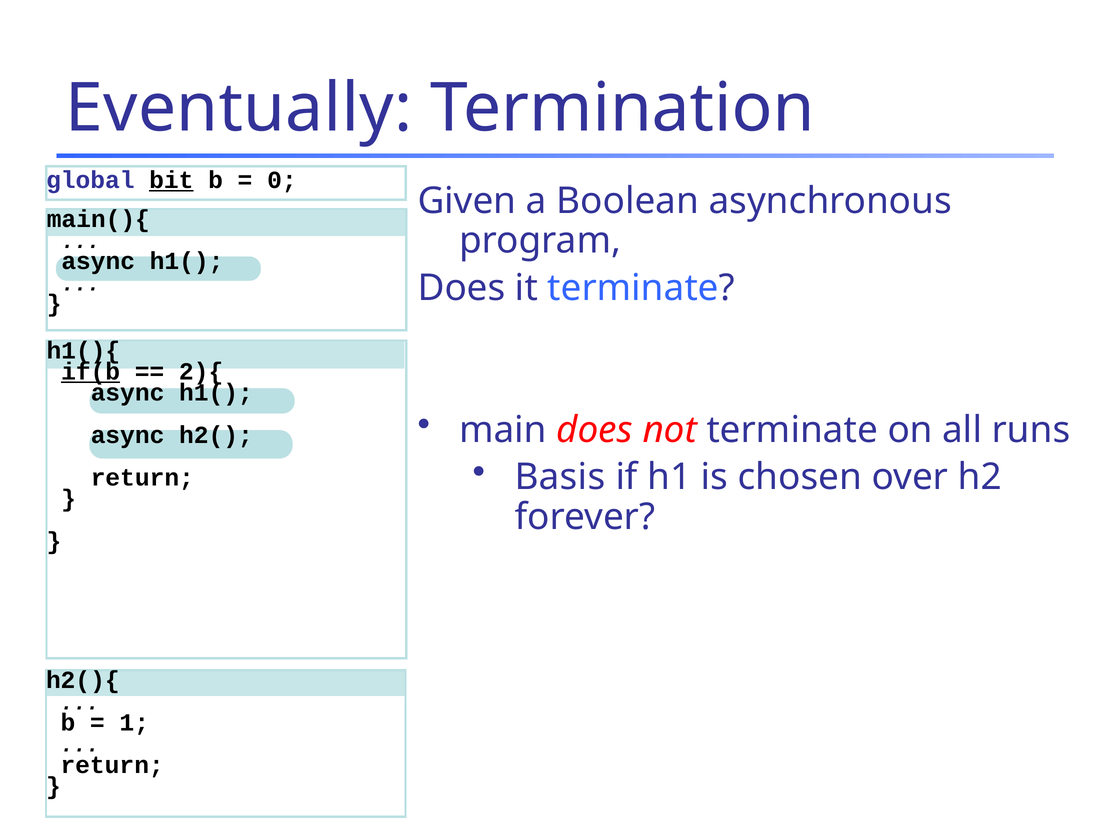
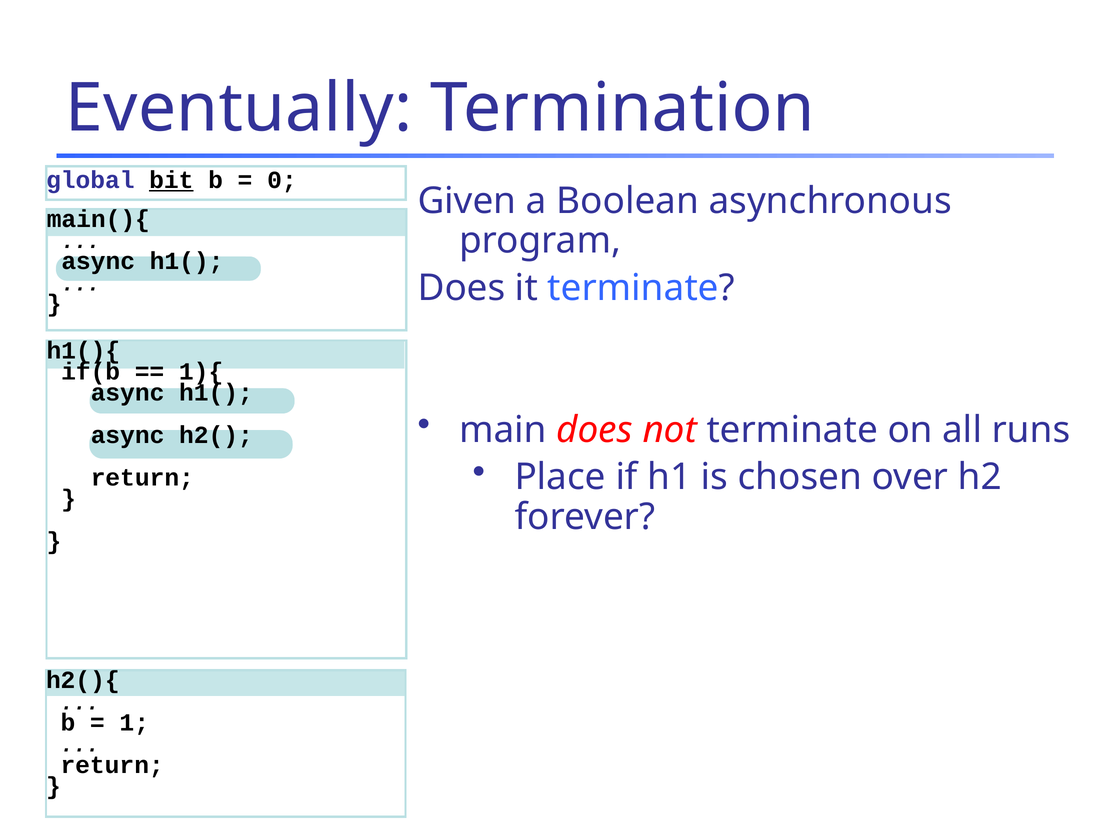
if(b underline: present -> none
2){: 2){ -> 1){
Basis: Basis -> Place
